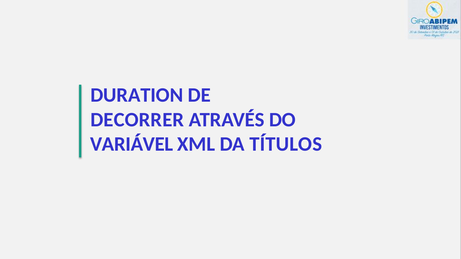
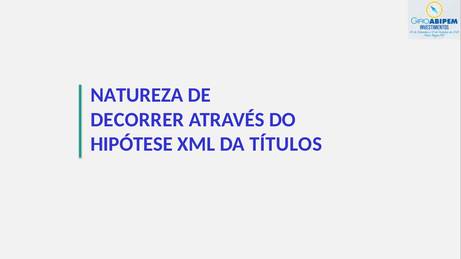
DURATION: DURATION -> NATUREZA
VARIÁVEL: VARIÁVEL -> HIPÓTESE
